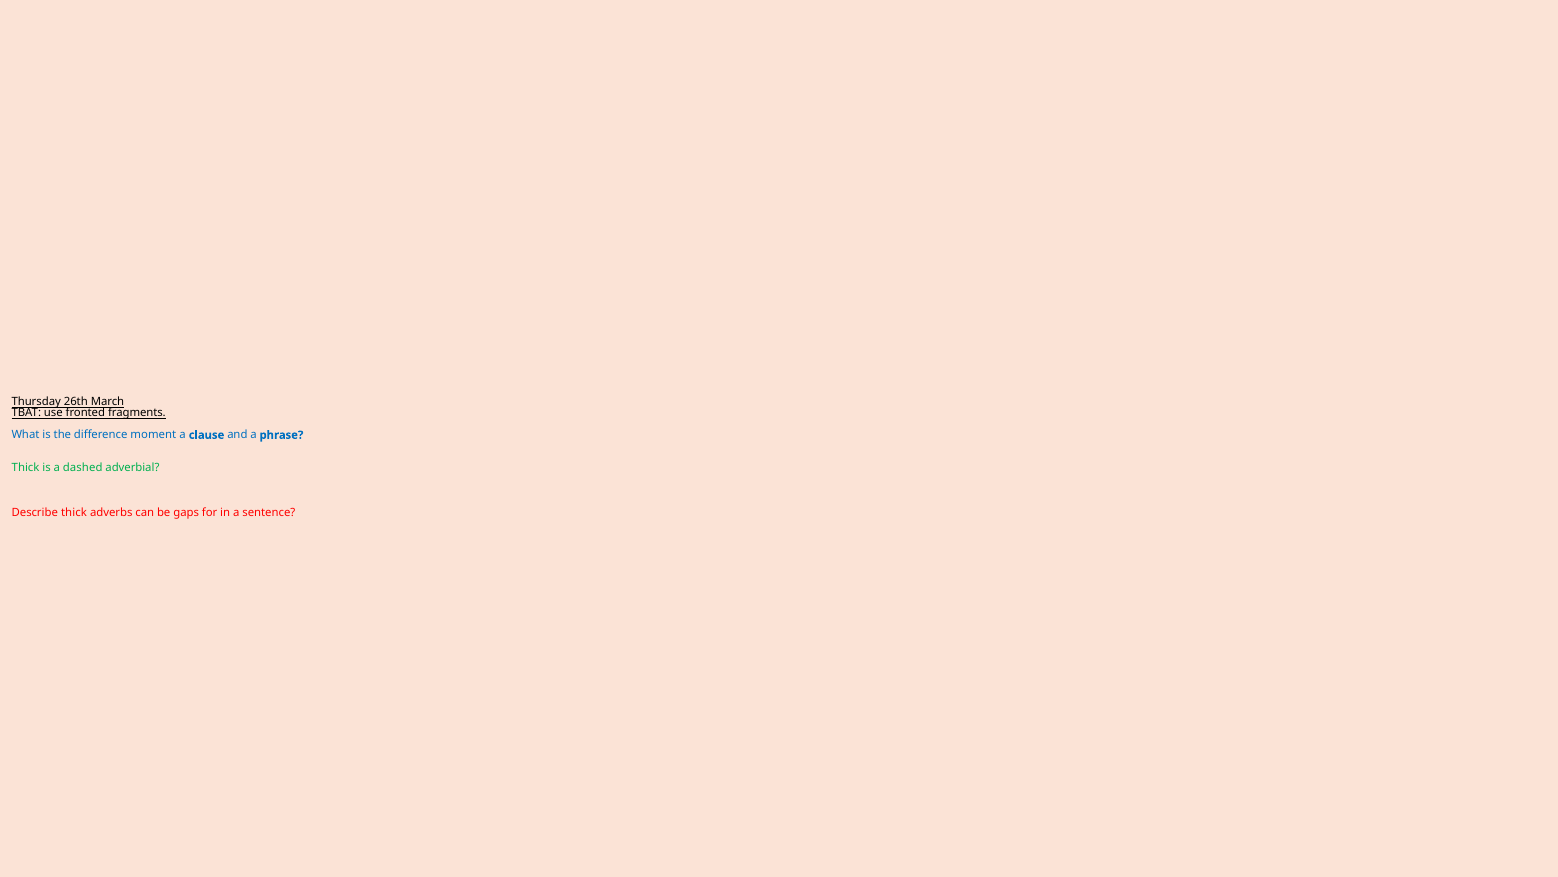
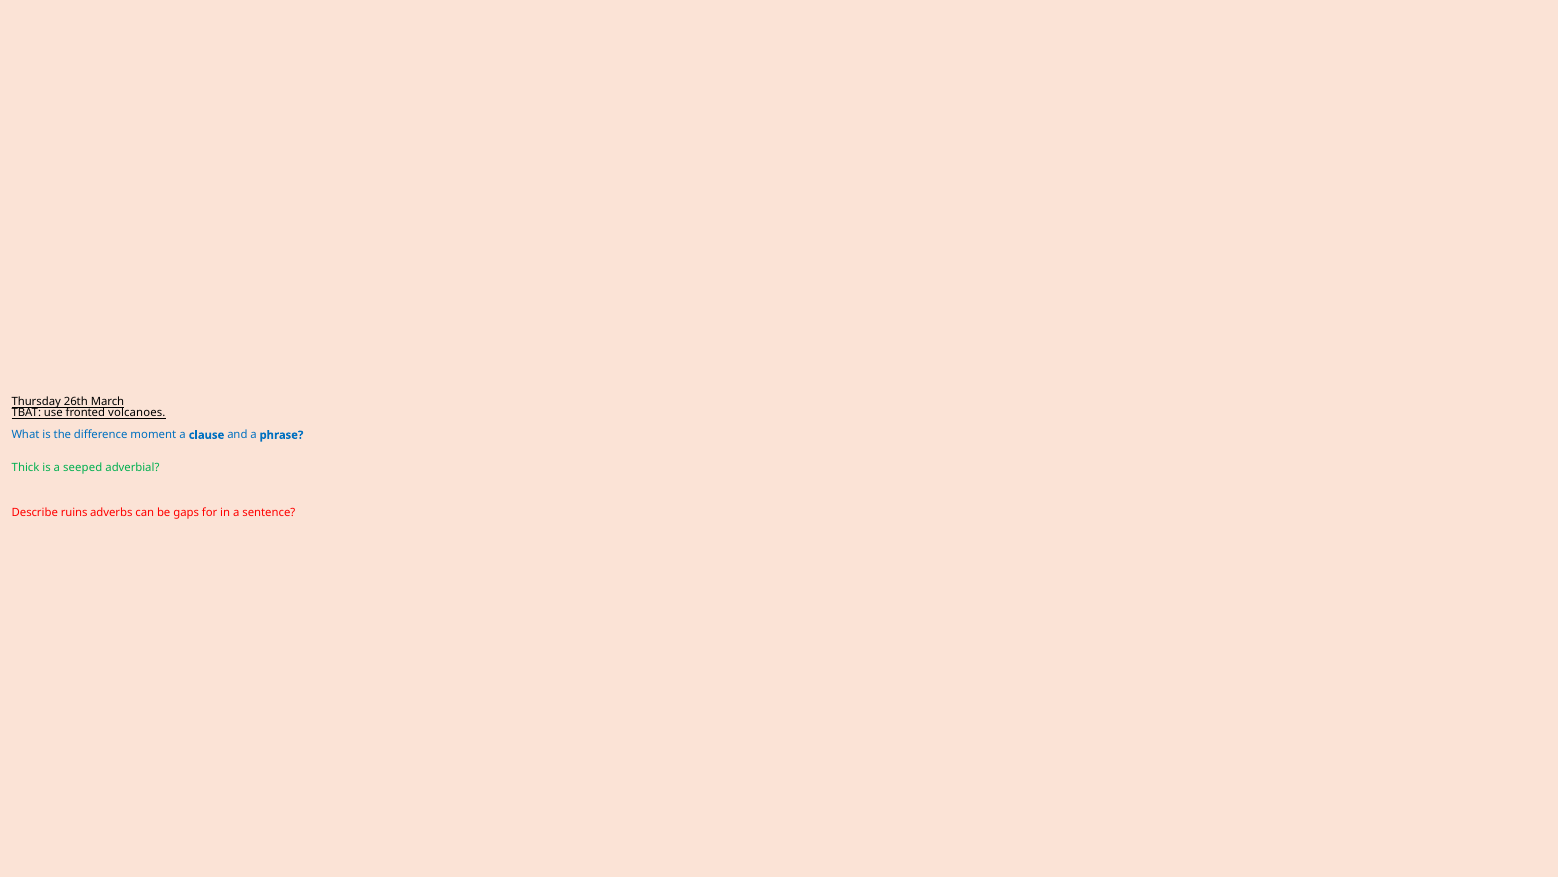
fragments: fragments -> volcanoes
dashed: dashed -> seeped
Describe thick: thick -> ruins
